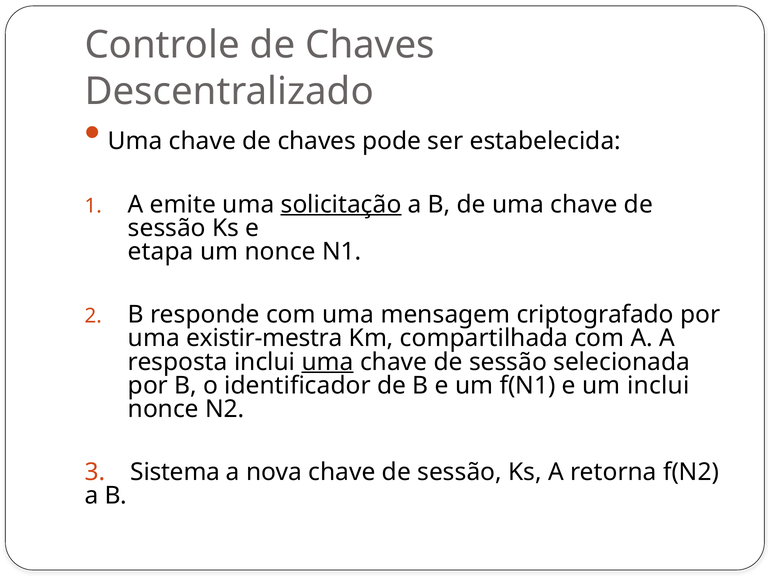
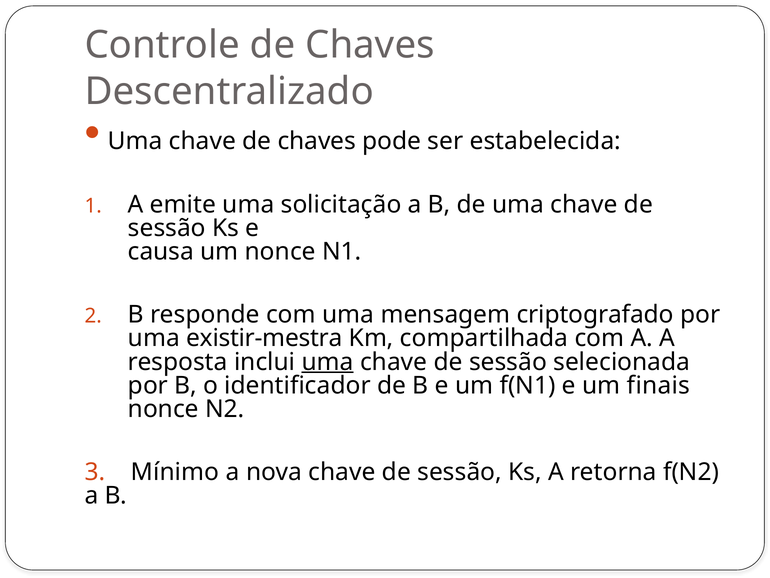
solicitação underline: present -> none
etapa: etapa -> causa
um inclui: inclui -> finais
Sistema: Sistema -> Mínimo
